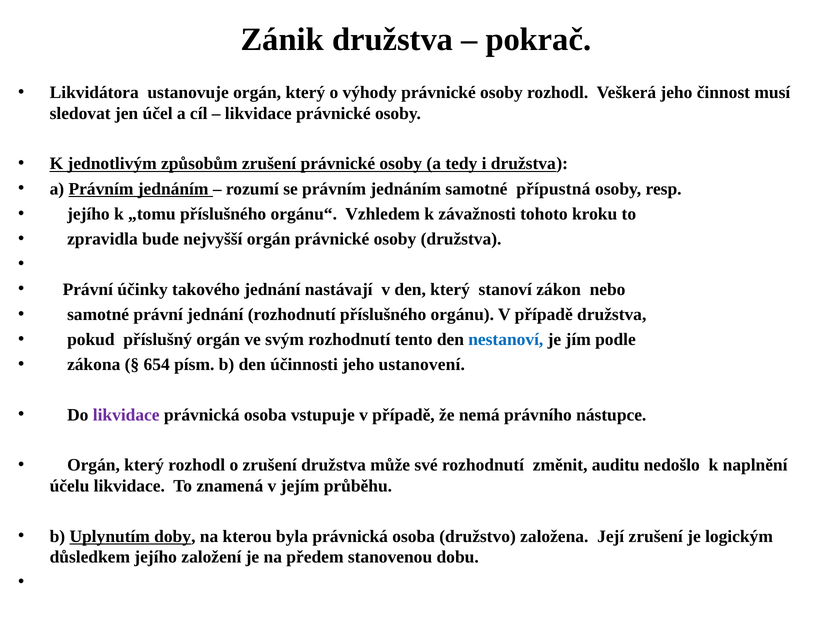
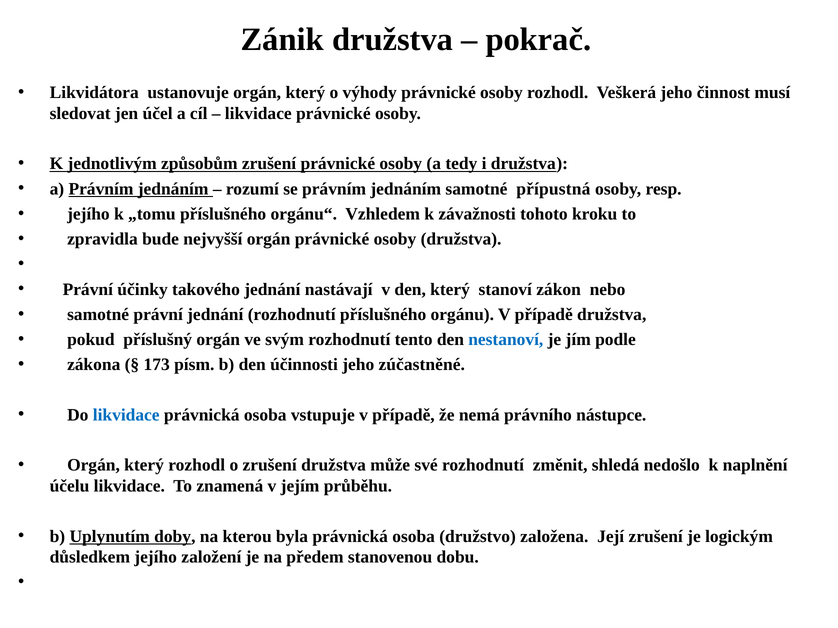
654: 654 -> 173
ustanovení: ustanovení -> zúčastněné
likvidace at (126, 415) colour: purple -> blue
auditu: auditu -> shledá
